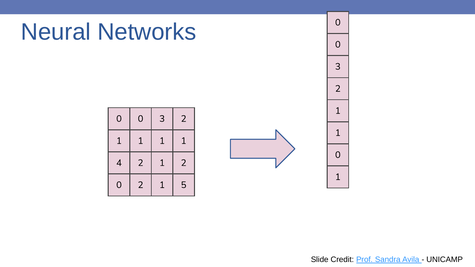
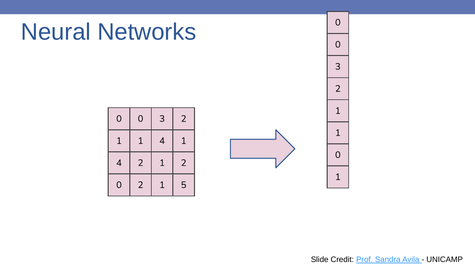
1 at (162, 141): 1 -> 4
